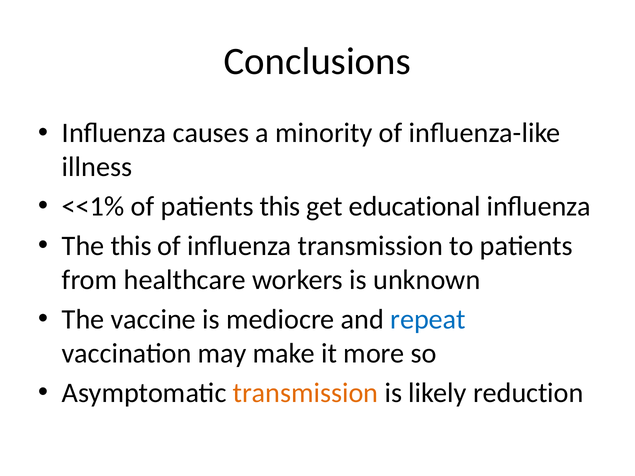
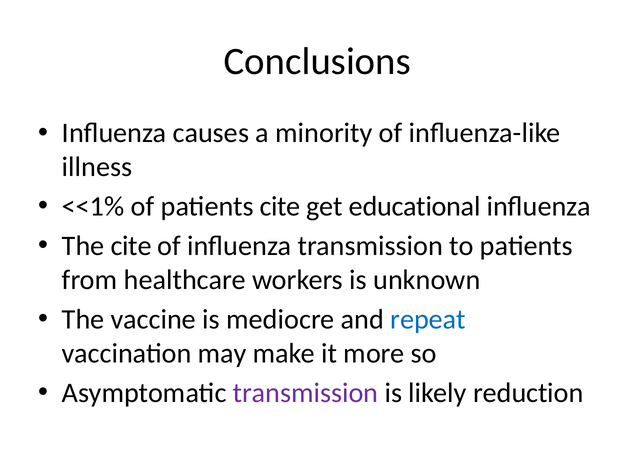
patients this: this -> cite
The this: this -> cite
transmission at (305, 393) colour: orange -> purple
